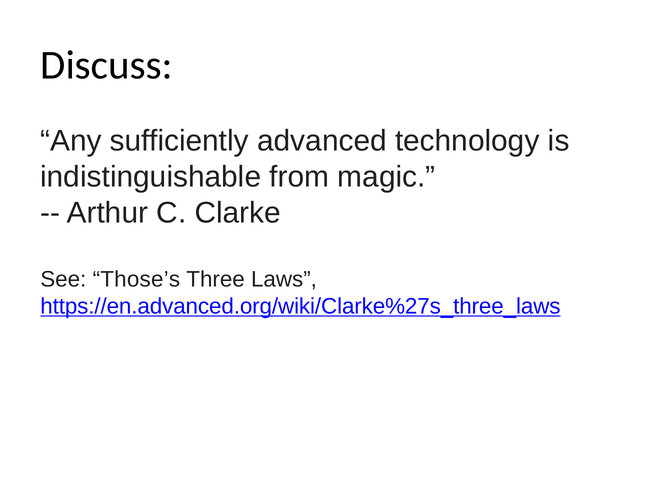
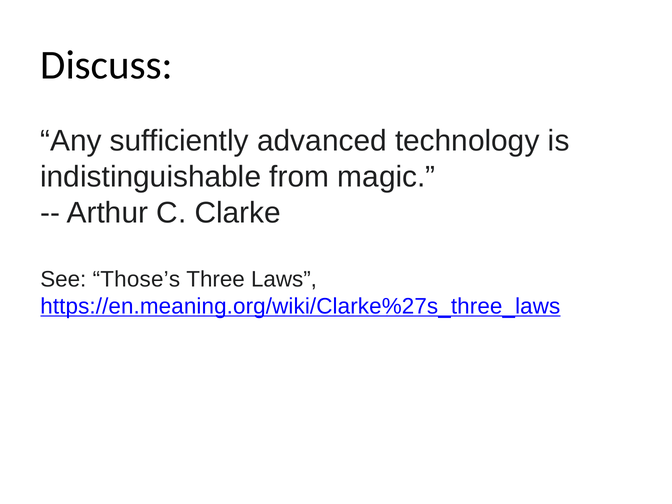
https://en.advanced.org/wiki/Clarke%27s_three_laws: https://en.advanced.org/wiki/Clarke%27s_three_laws -> https://en.meaning.org/wiki/Clarke%27s_three_laws
